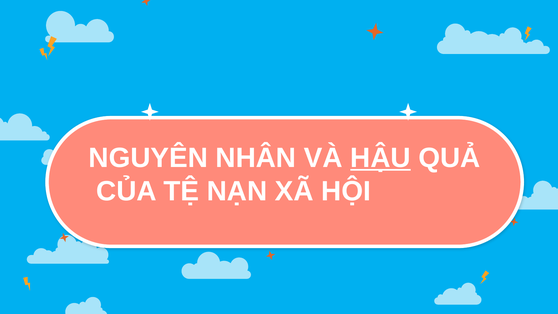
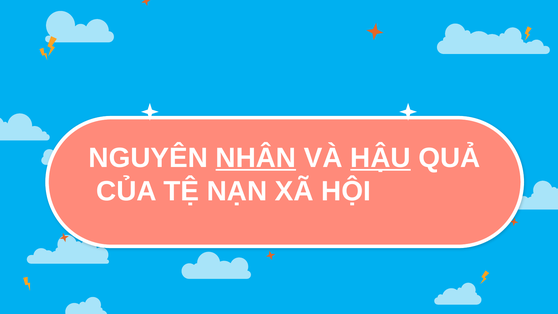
NHÂN underline: none -> present
